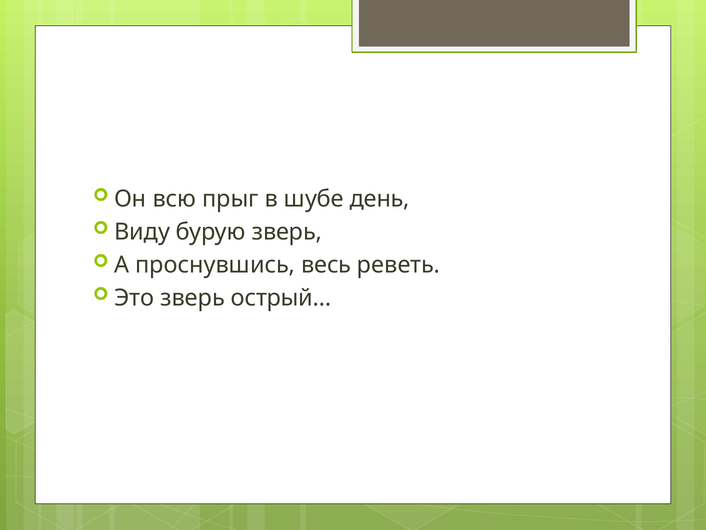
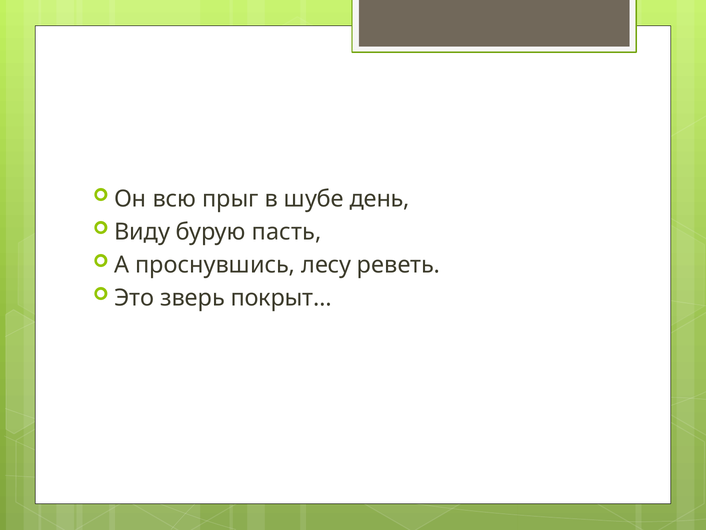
бурую зверь: зверь -> пасть
весь: весь -> лесу
острый…: острый… -> покрыт…
